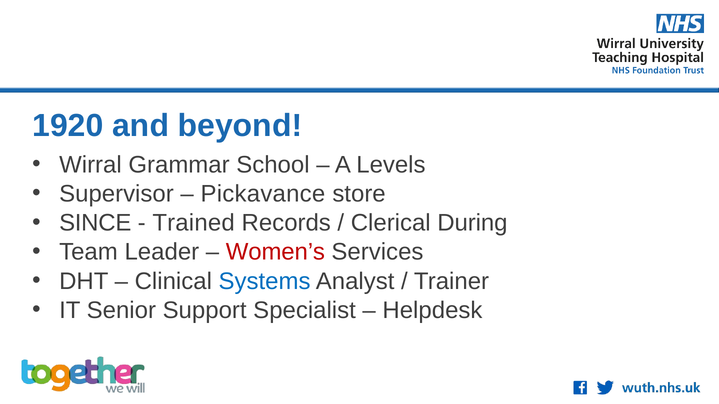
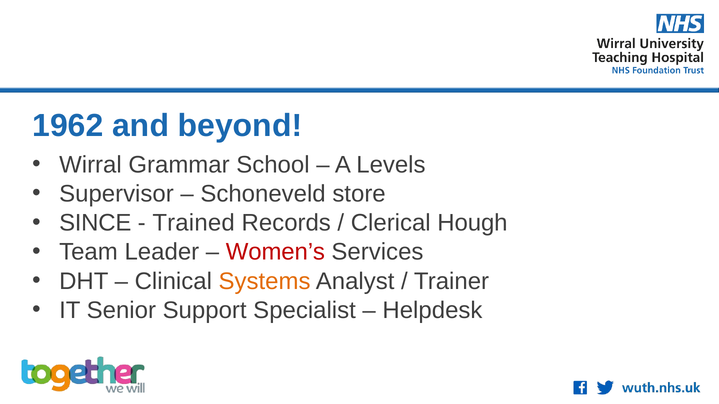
1920: 1920 -> 1962
Pickavance: Pickavance -> Schoneveld
During: During -> Hough
Systems colour: blue -> orange
